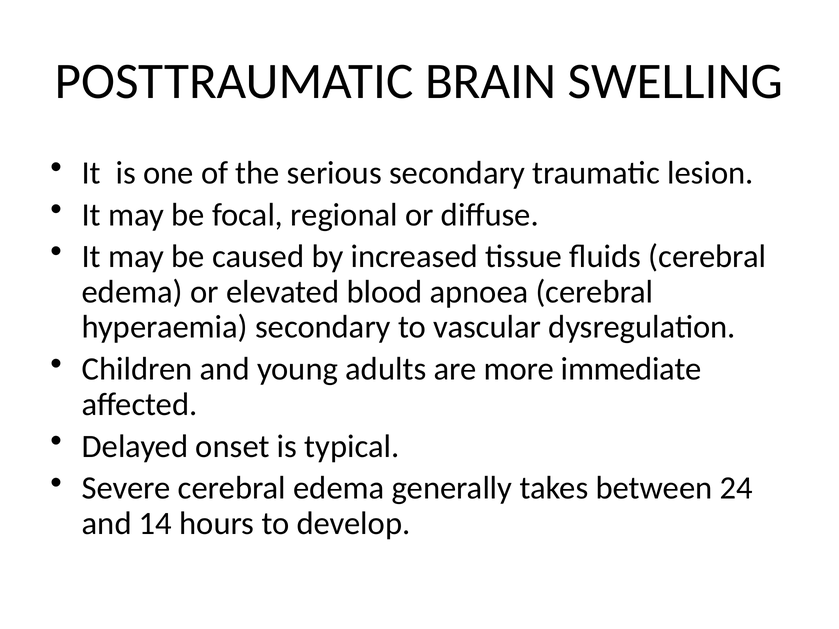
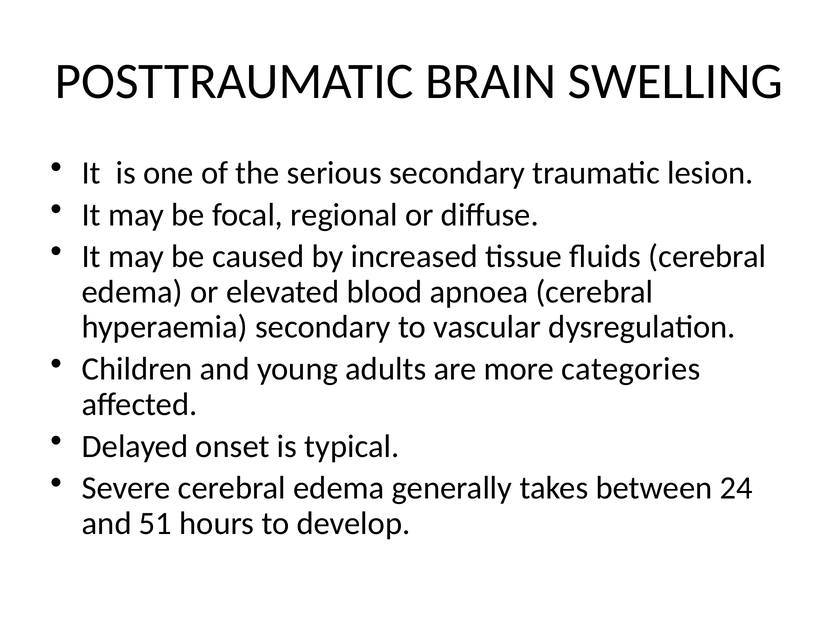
immediate: immediate -> categories
14: 14 -> 51
